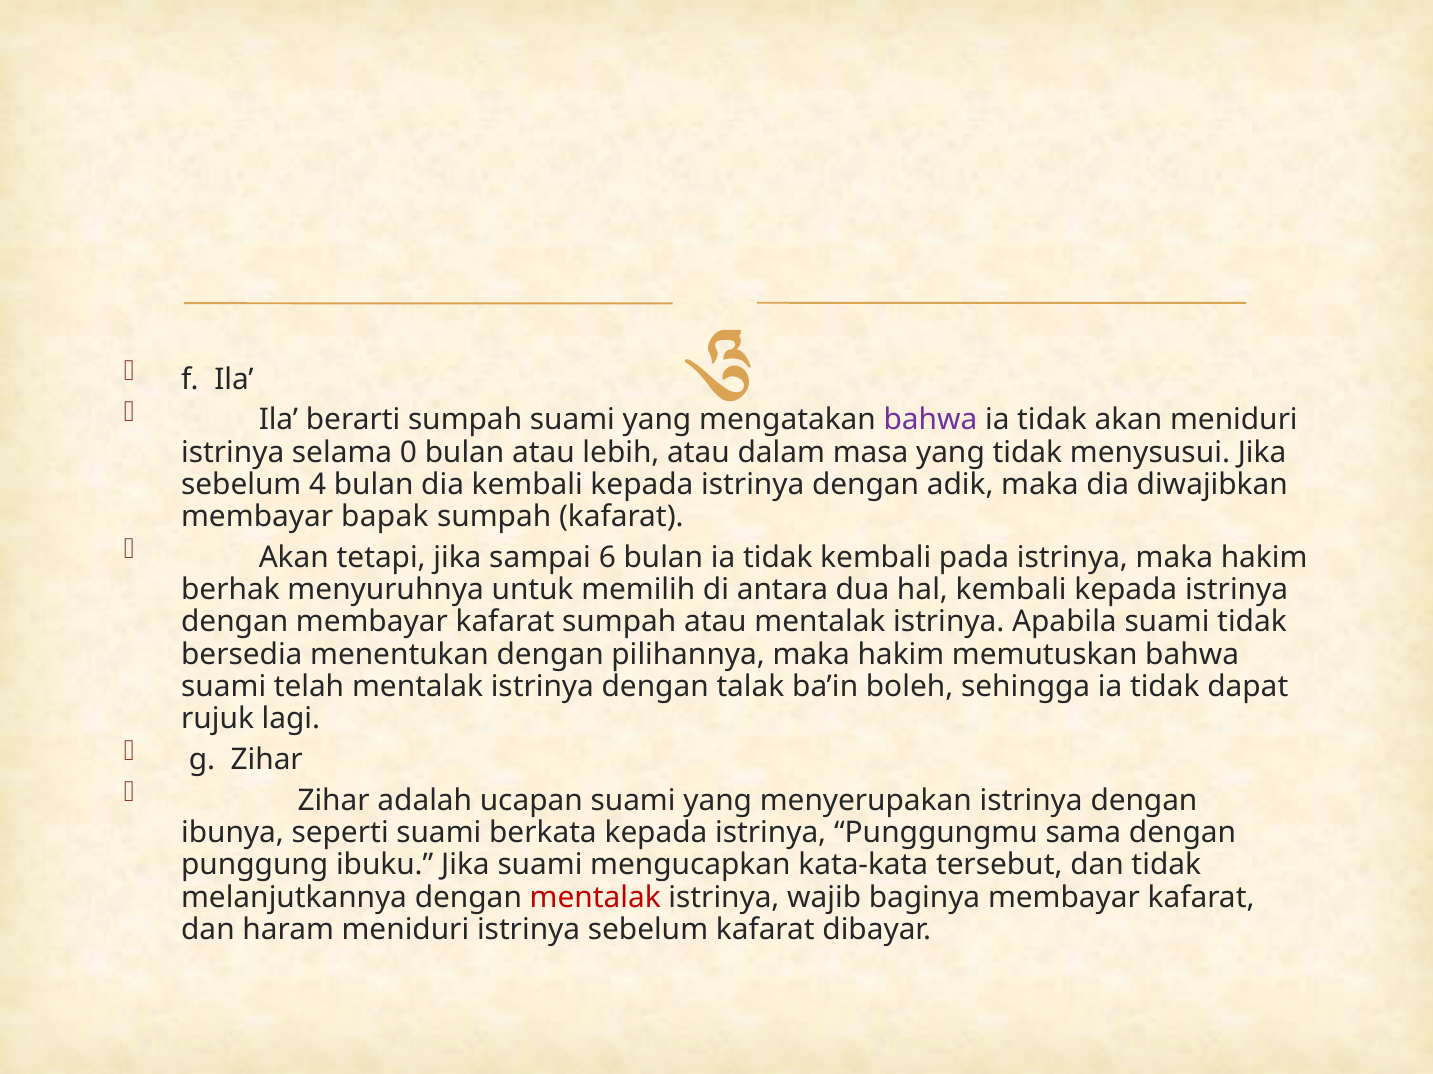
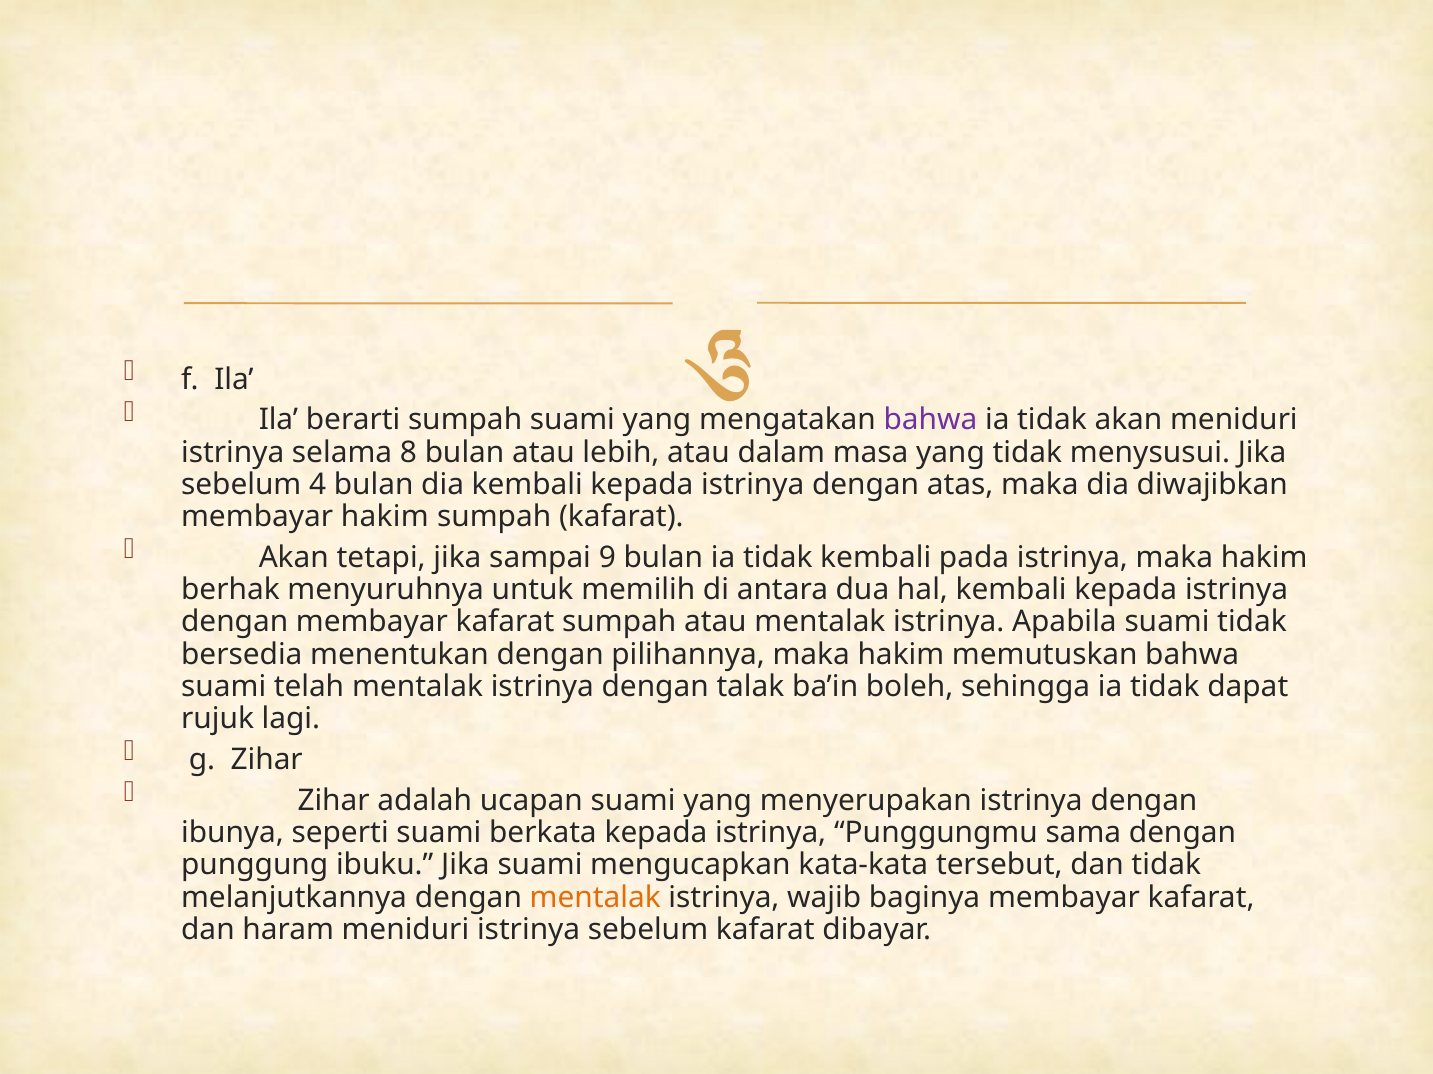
0: 0 -> 8
adik: adik -> atas
membayar bapak: bapak -> hakim
6: 6 -> 9
mentalak at (595, 898) colour: red -> orange
